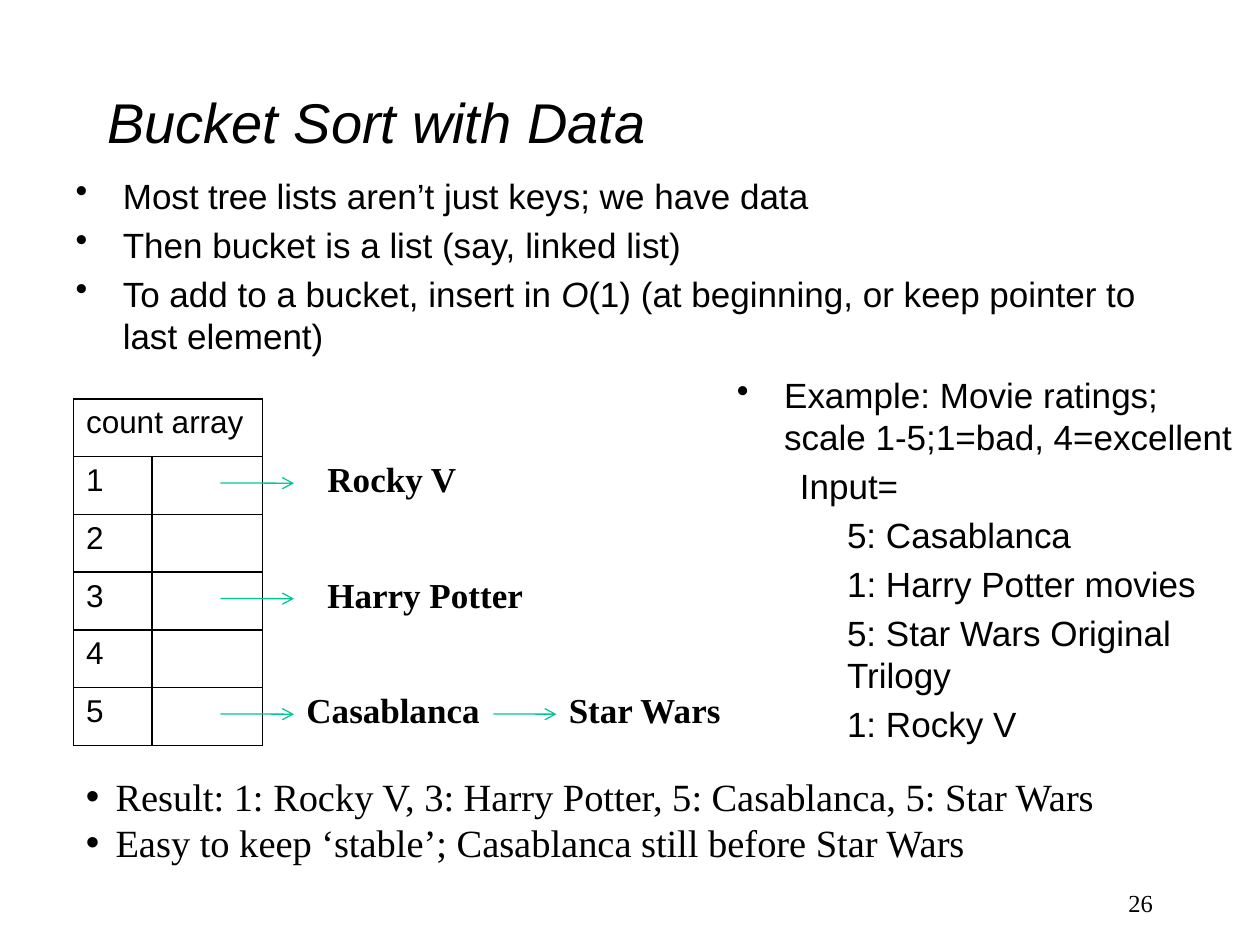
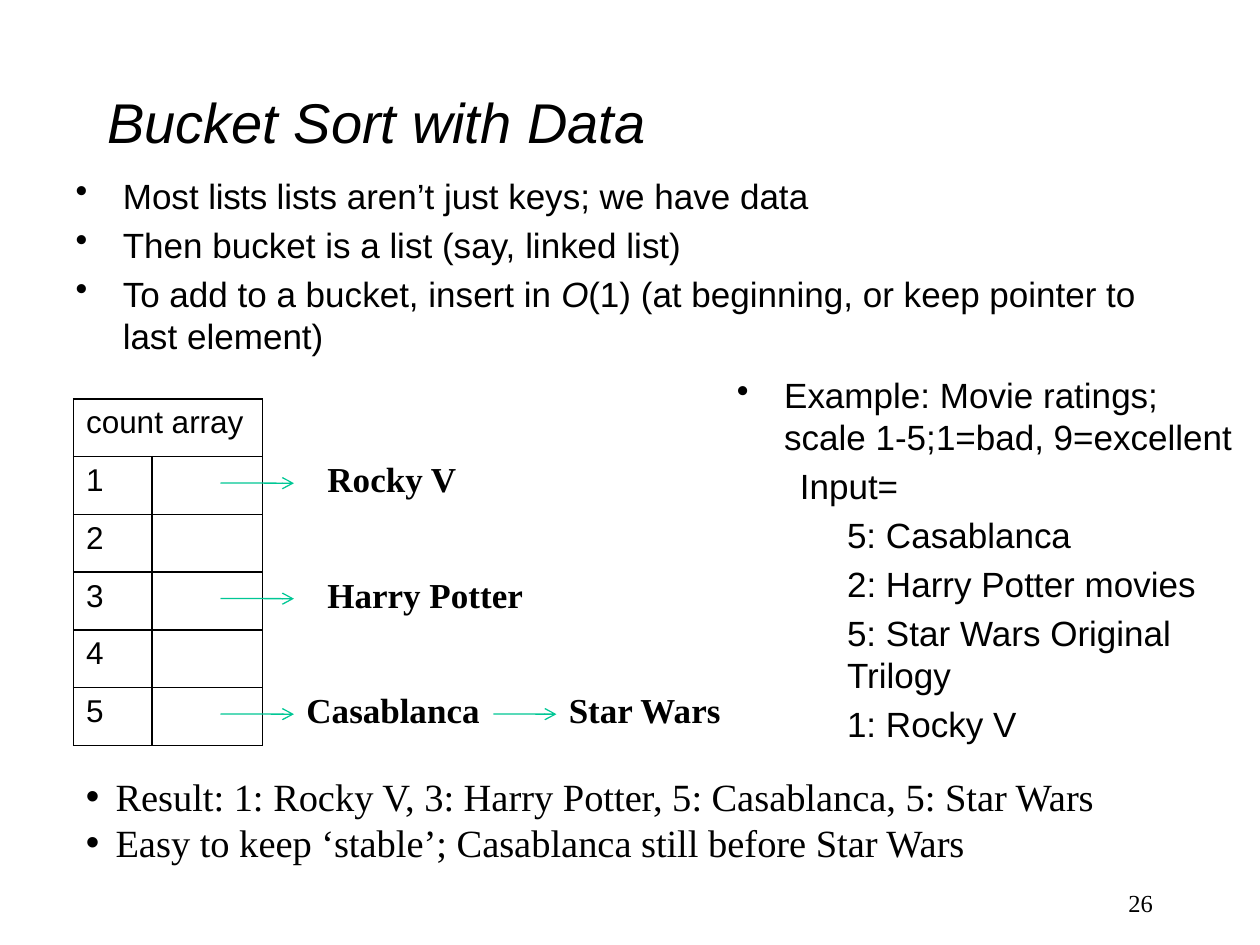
Most tree: tree -> lists
4=excellent: 4=excellent -> 9=excellent
1 at (862, 586): 1 -> 2
